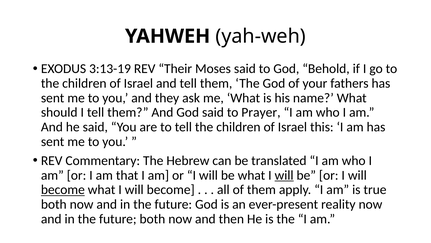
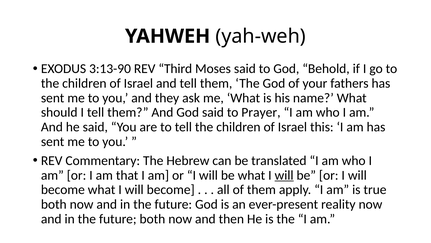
3:13-19: 3:13-19 -> 3:13-90
Their: Their -> Third
become at (63, 189) underline: present -> none
